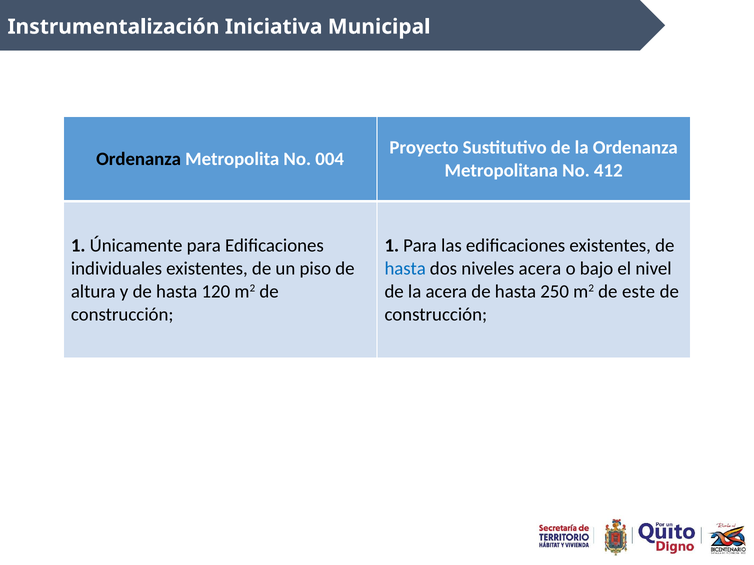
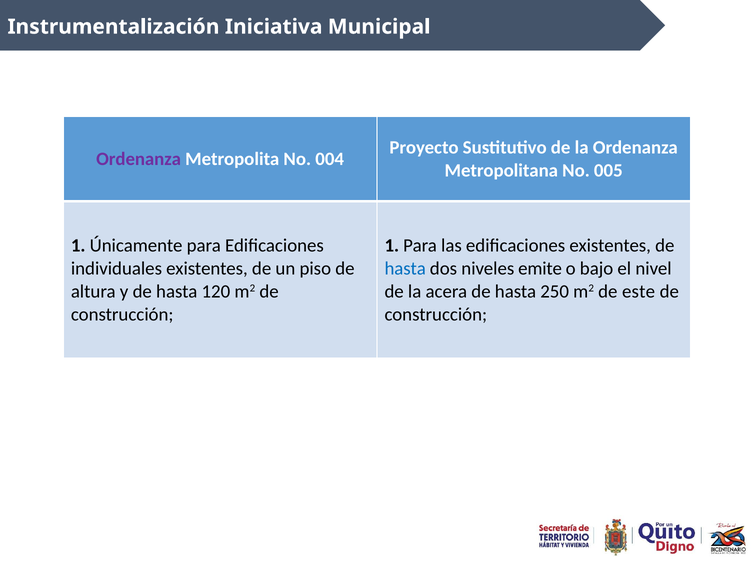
Ordenanza at (139, 159) colour: black -> purple
412: 412 -> 005
niveles acera: acera -> emite
